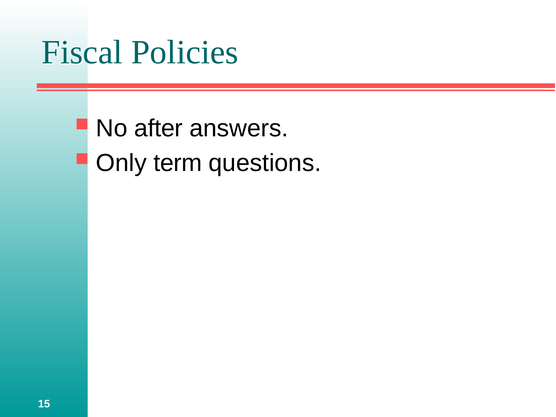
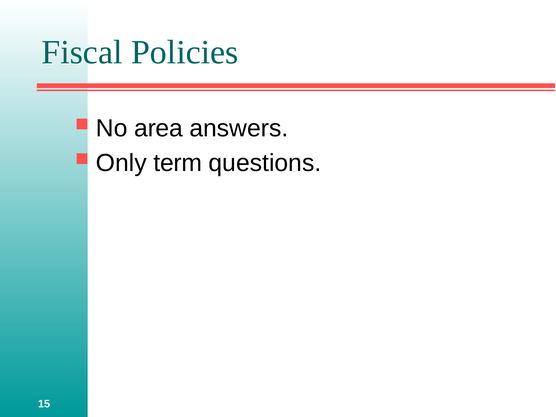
after: after -> area
